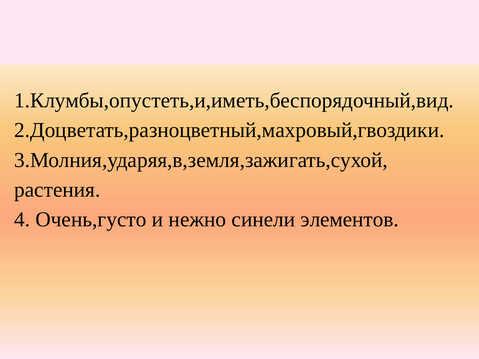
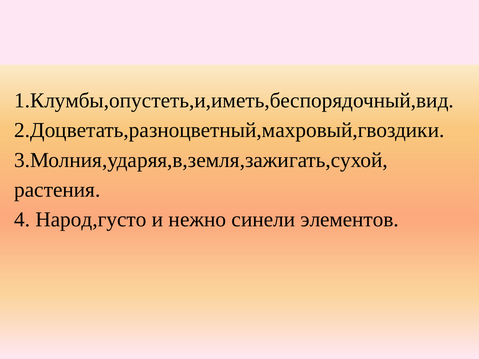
Очень,густо: Очень,густо -> Народ,густо
